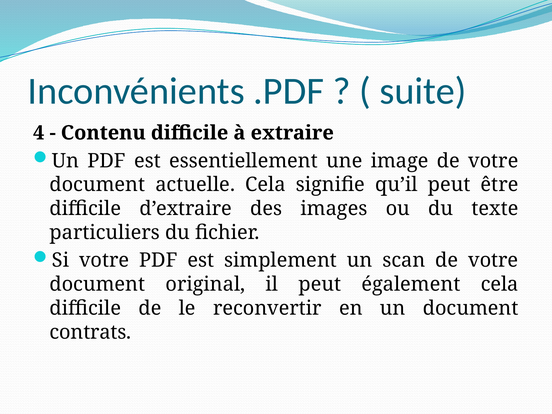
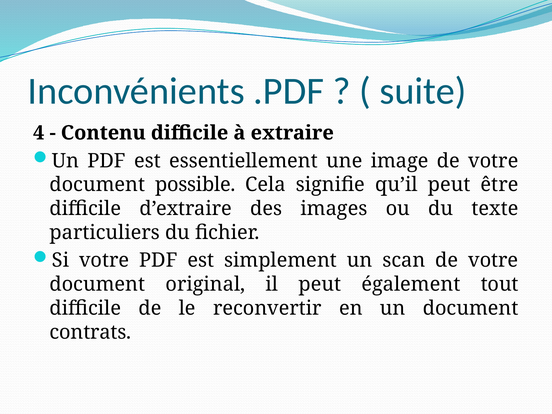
actuelle: actuelle -> possible
également cela: cela -> tout
